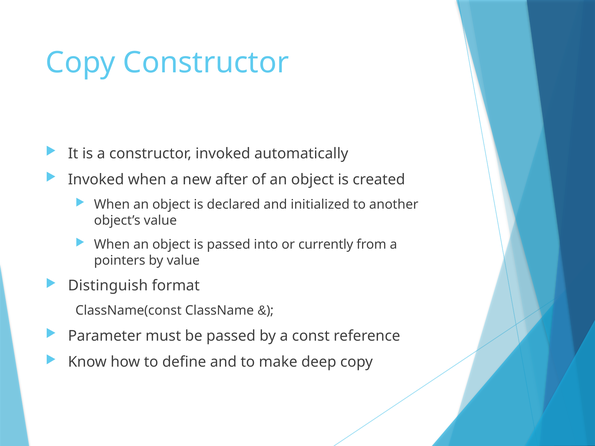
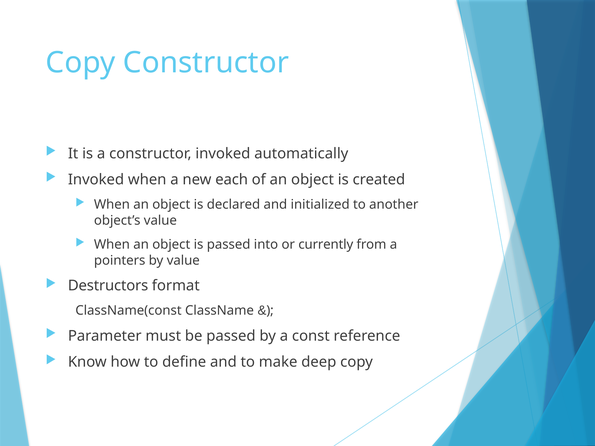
after: after -> each
Distinguish: Distinguish -> Destructors
